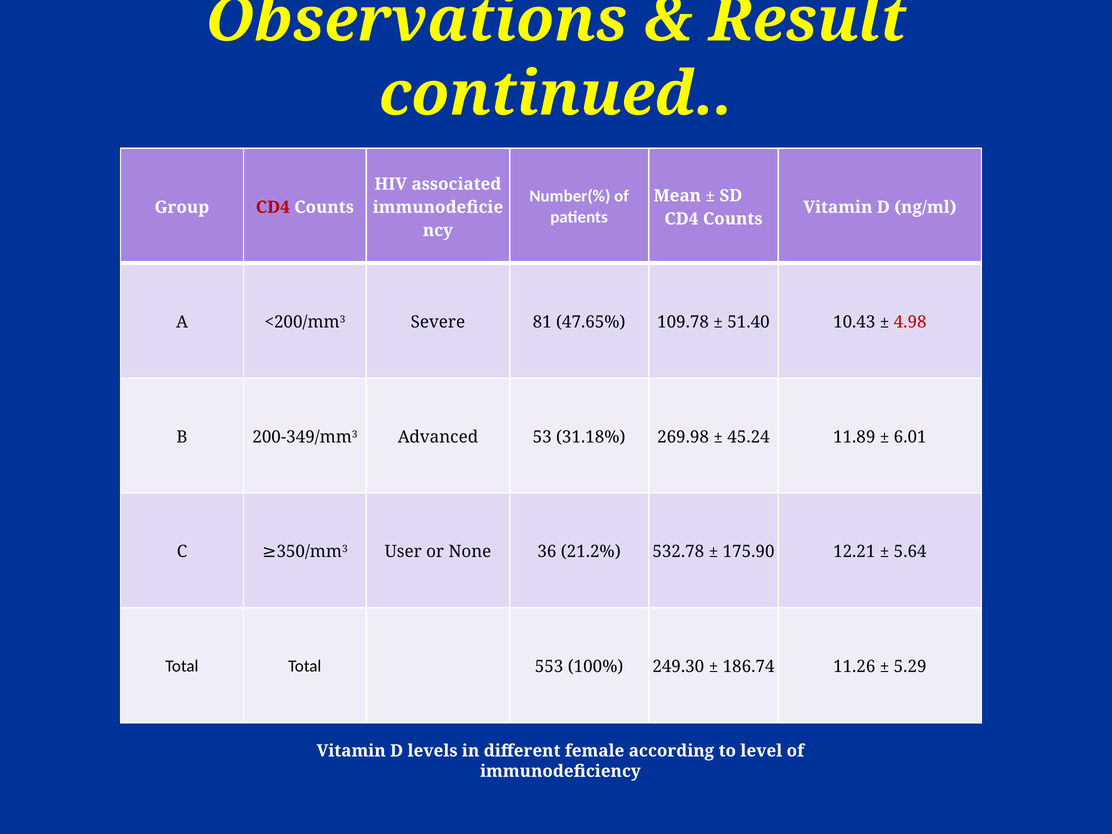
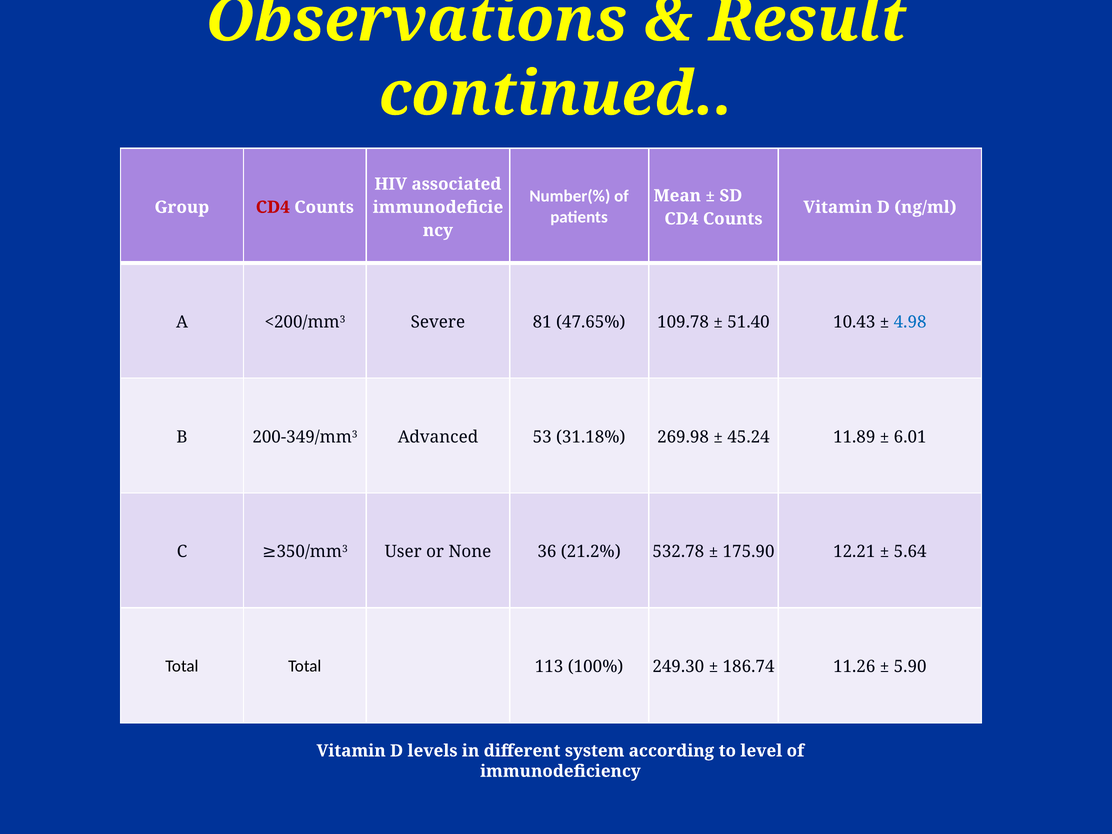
4.98 colour: red -> blue
553: 553 -> 113
5.29: 5.29 -> 5.90
female: female -> system
